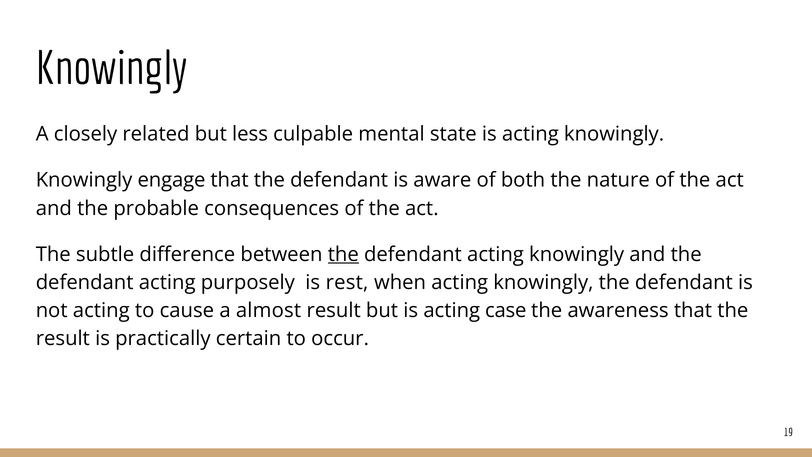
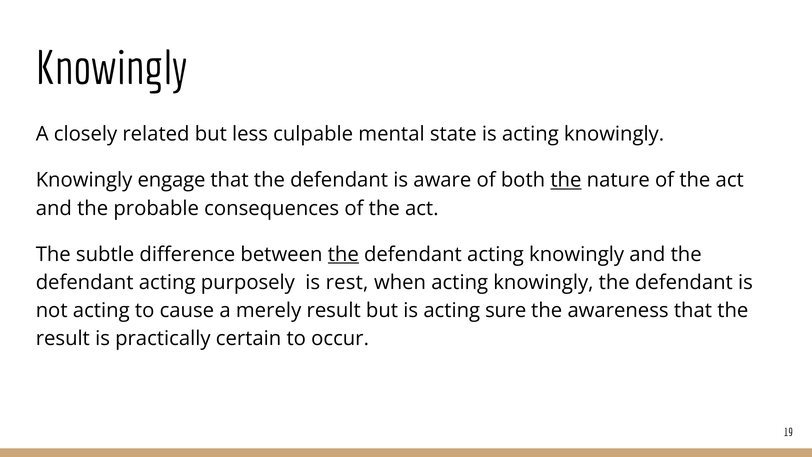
the at (566, 180) underline: none -> present
almost: almost -> merely
case: case -> sure
